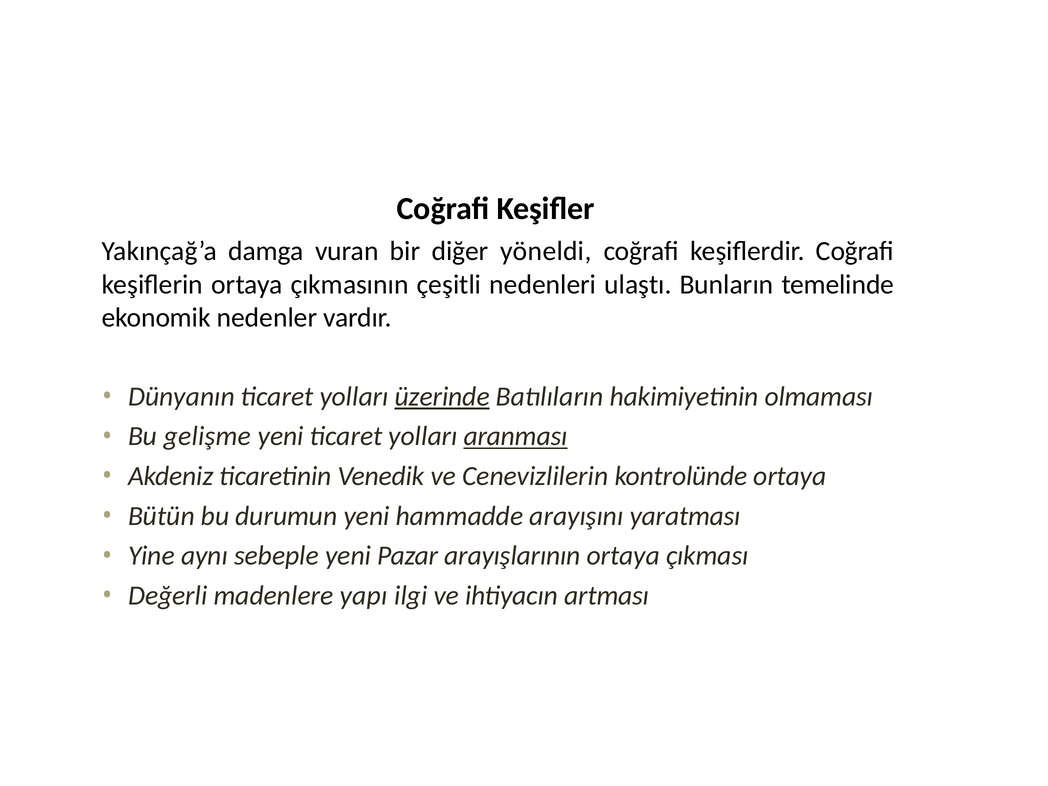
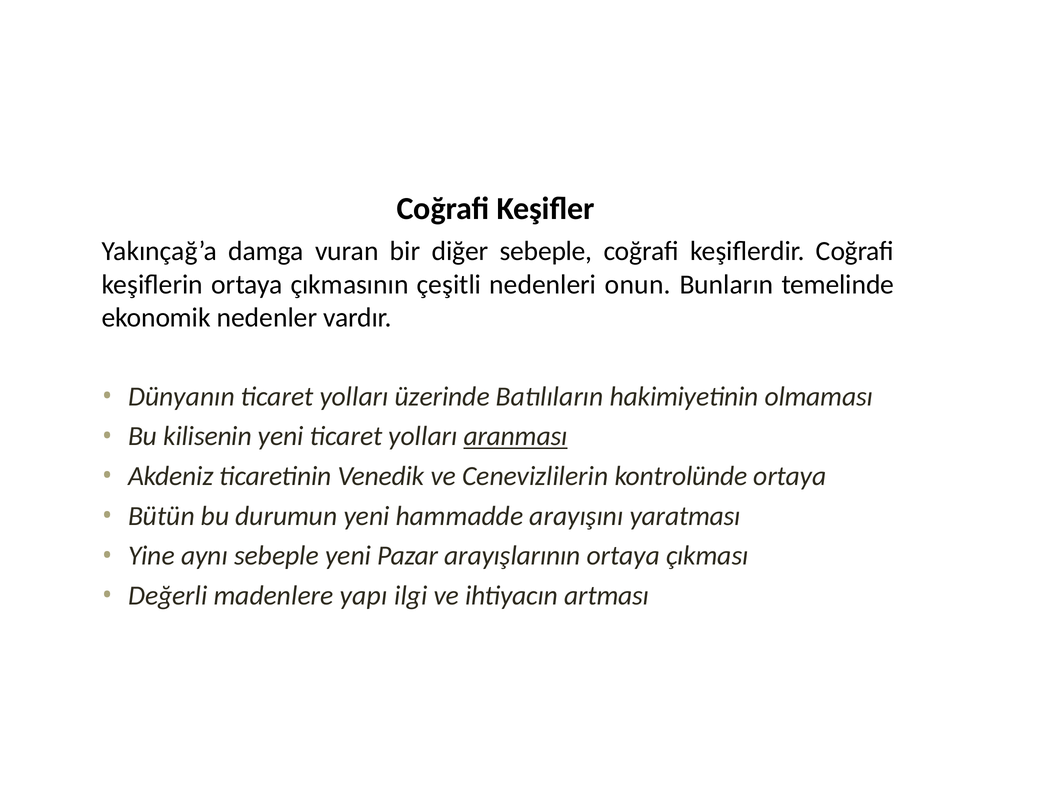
diğer yöneldi: yöneldi -> sebeple
ulaştı: ulaştı -> onun
üzerinde underline: present -> none
gelişme: gelişme -> kilisenin
